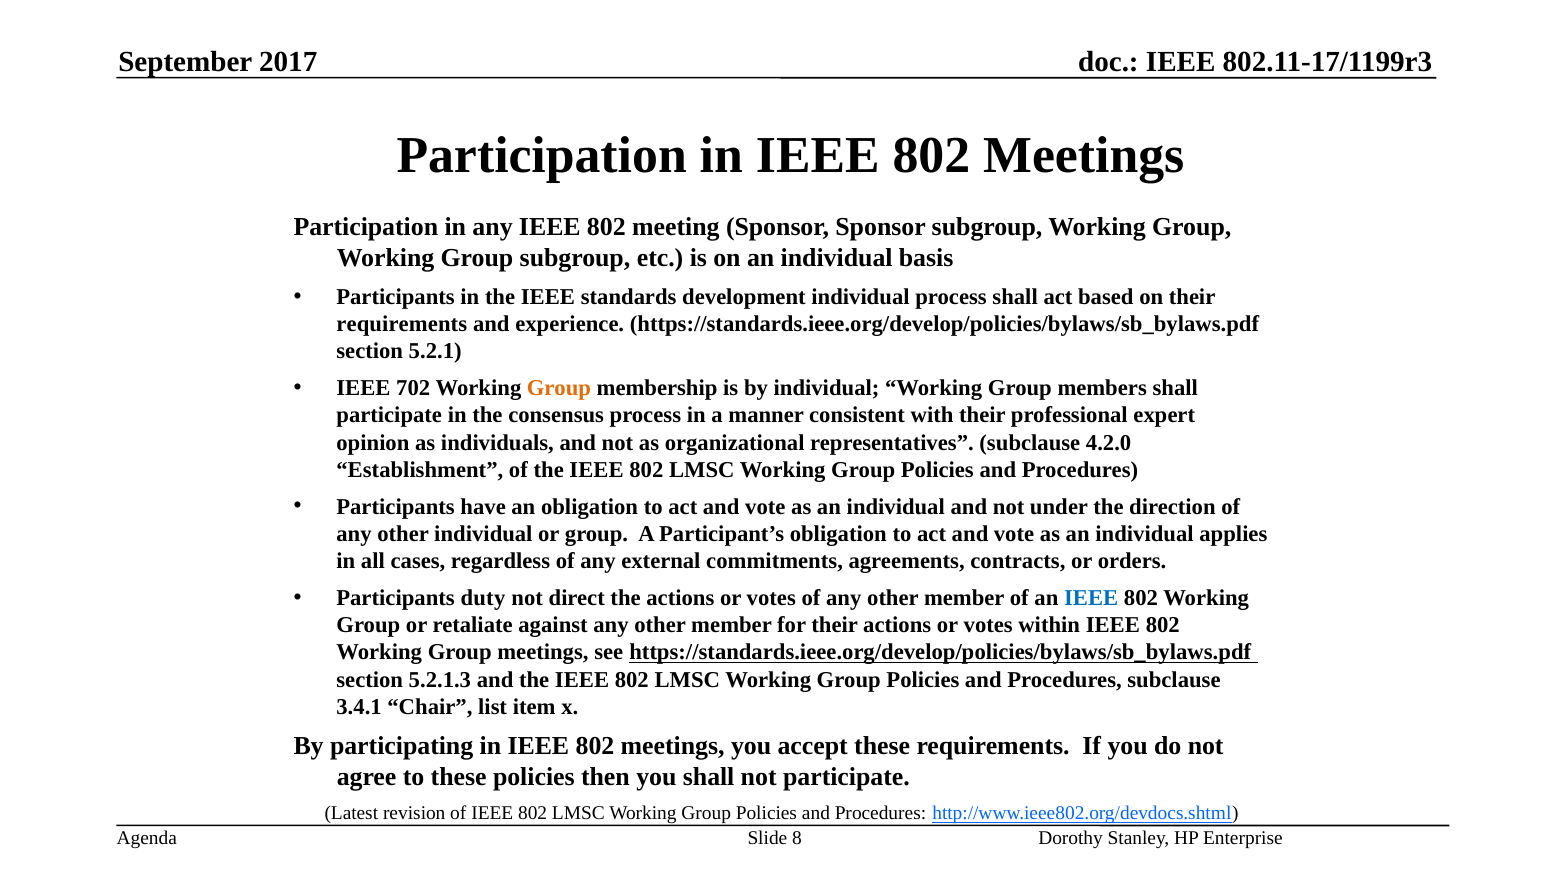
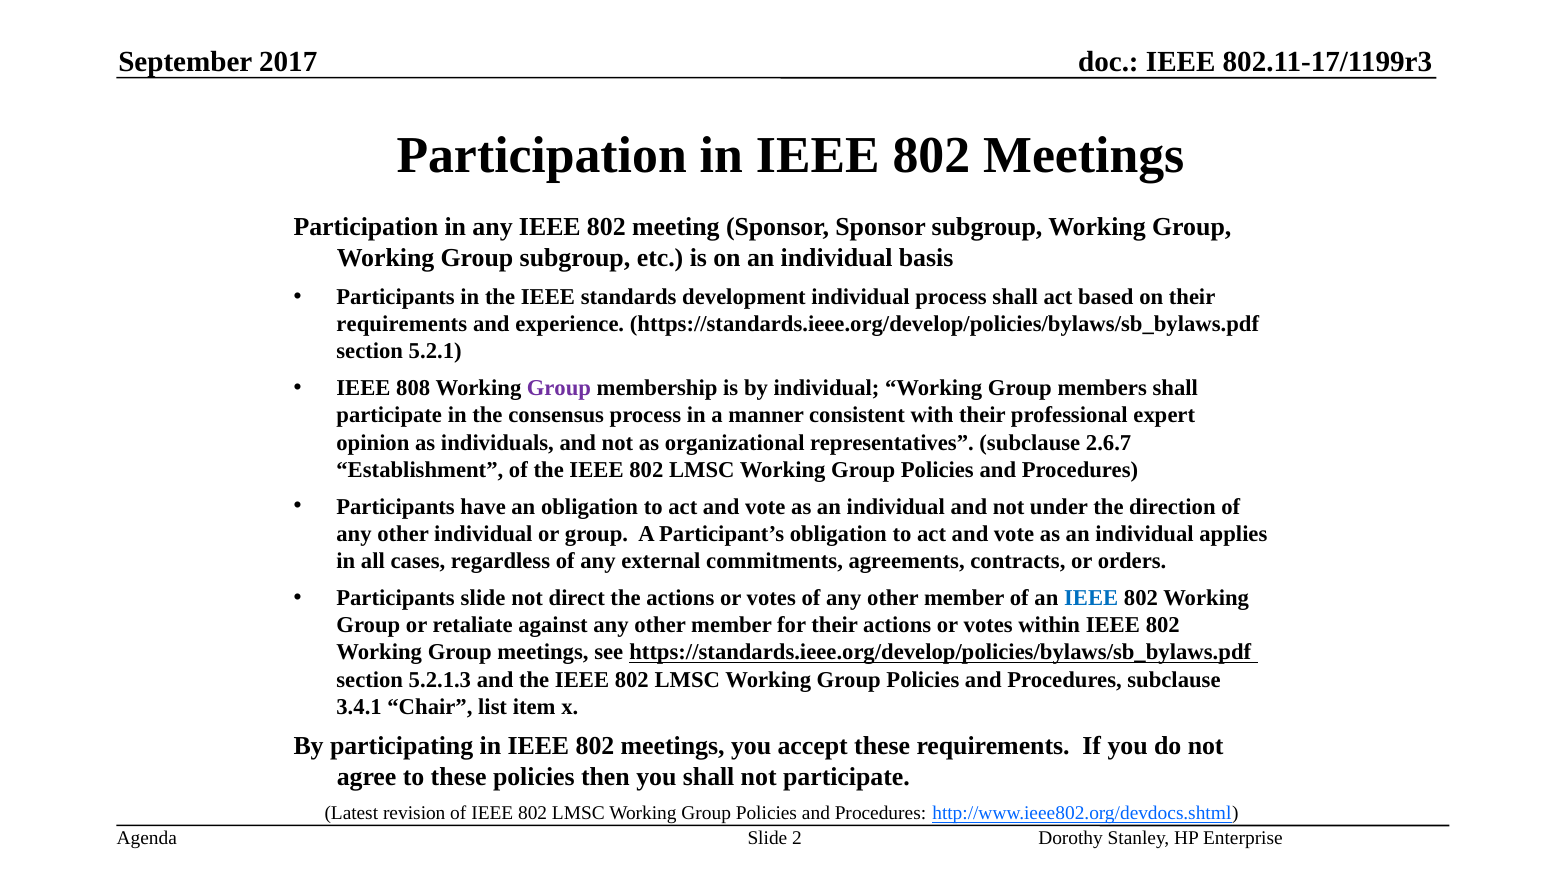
702: 702 -> 808
Group at (559, 388) colour: orange -> purple
4.2.0: 4.2.0 -> 2.6.7
Participants duty: duty -> slide
8: 8 -> 2
